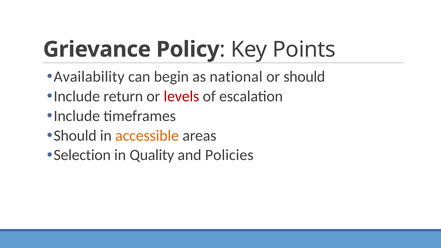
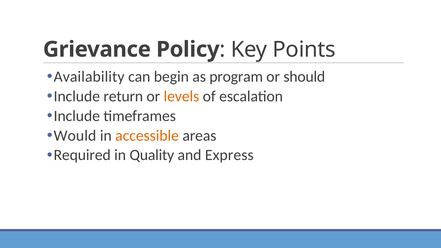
national: national -> program
levels colour: red -> orange
Should at (75, 136): Should -> Would
Selection: Selection -> Required
Policies: Policies -> Express
